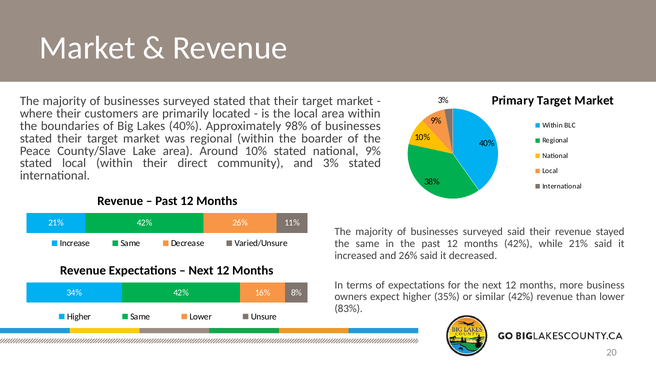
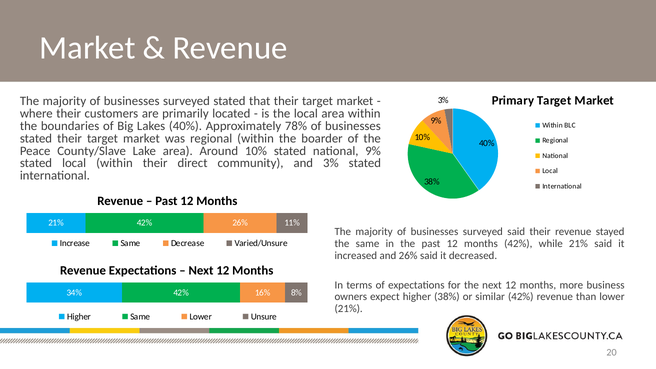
98%: 98% -> 78%
higher 35%: 35% -> 38%
83% at (349, 309): 83% -> 21%
